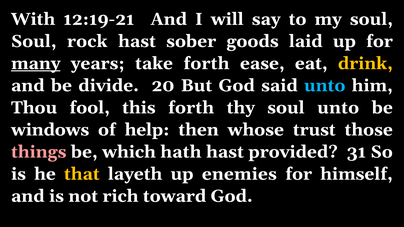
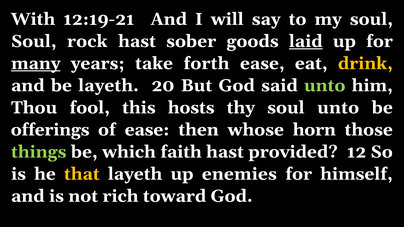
laid underline: none -> present
be divide: divide -> layeth
unto at (325, 86) colour: light blue -> light green
this forth: forth -> hosts
windows: windows -> offerings
of help: help -> ease
trust: trust -> horn
things colour: pink -> light green
hath: hath -> faith
31: 31 -> 12
